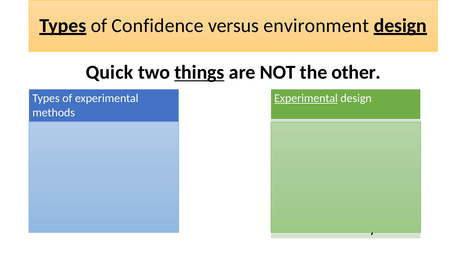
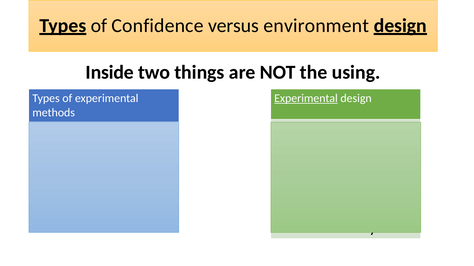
Quick: Quick -> Inside
things underline: present -> none
other: other -> using
